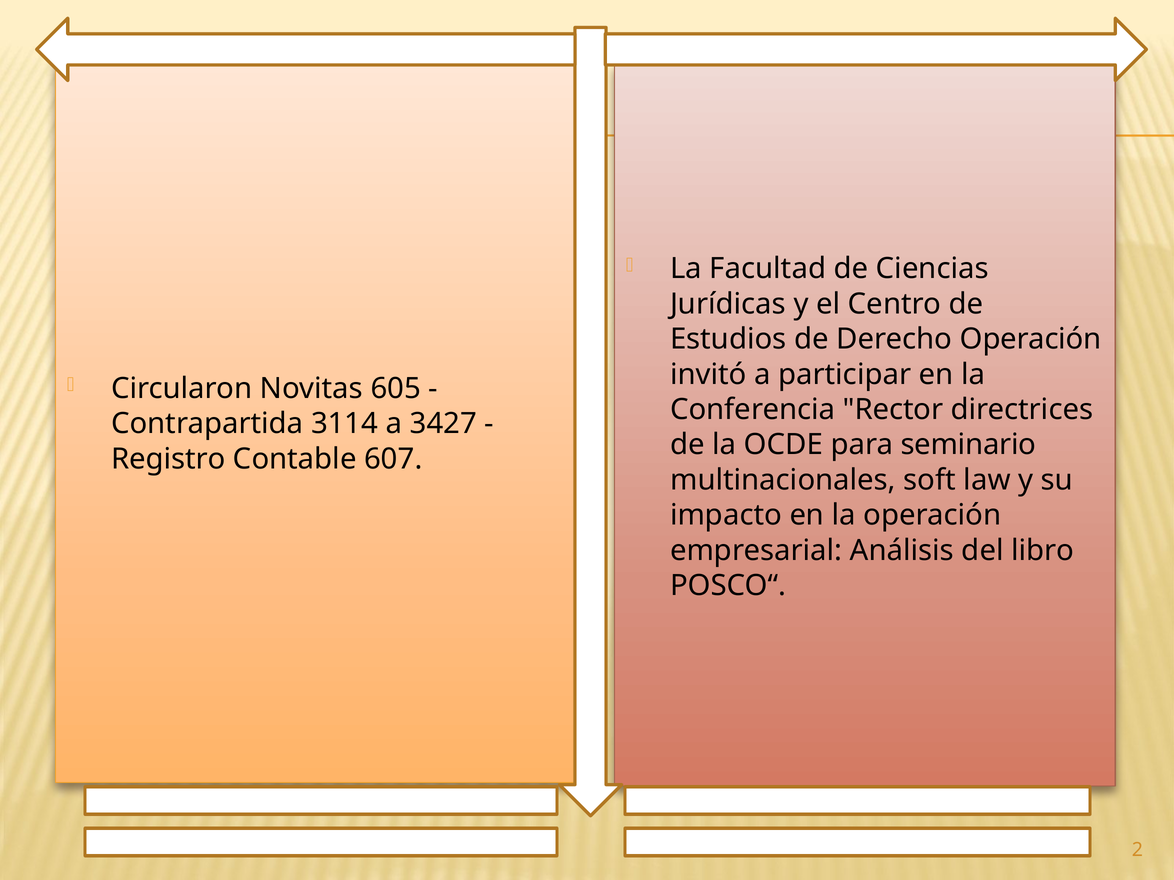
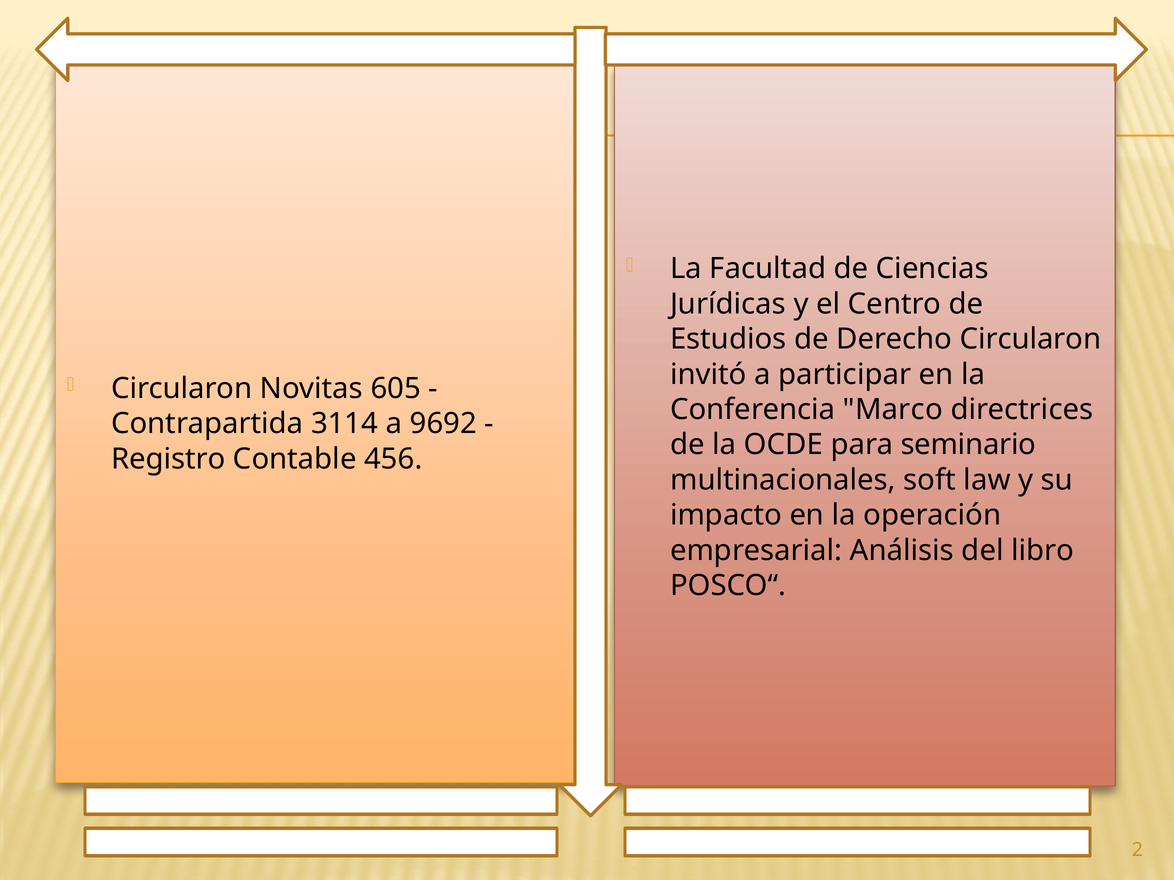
Derecho Operación: Operación -> Circularon
Rector: Rector -> Marco
3427: 3427 -> 9692
607: 607 -> 456
